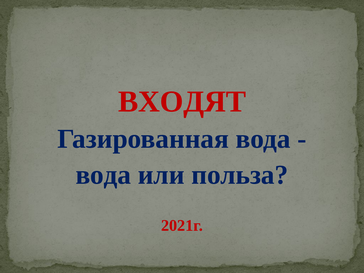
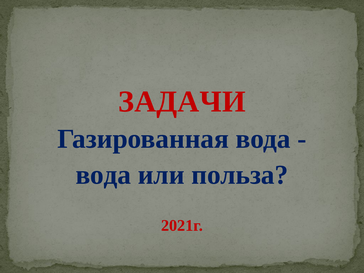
ВХОДЯТ: ВХОДЯТ -> ЗАДАЧИ
